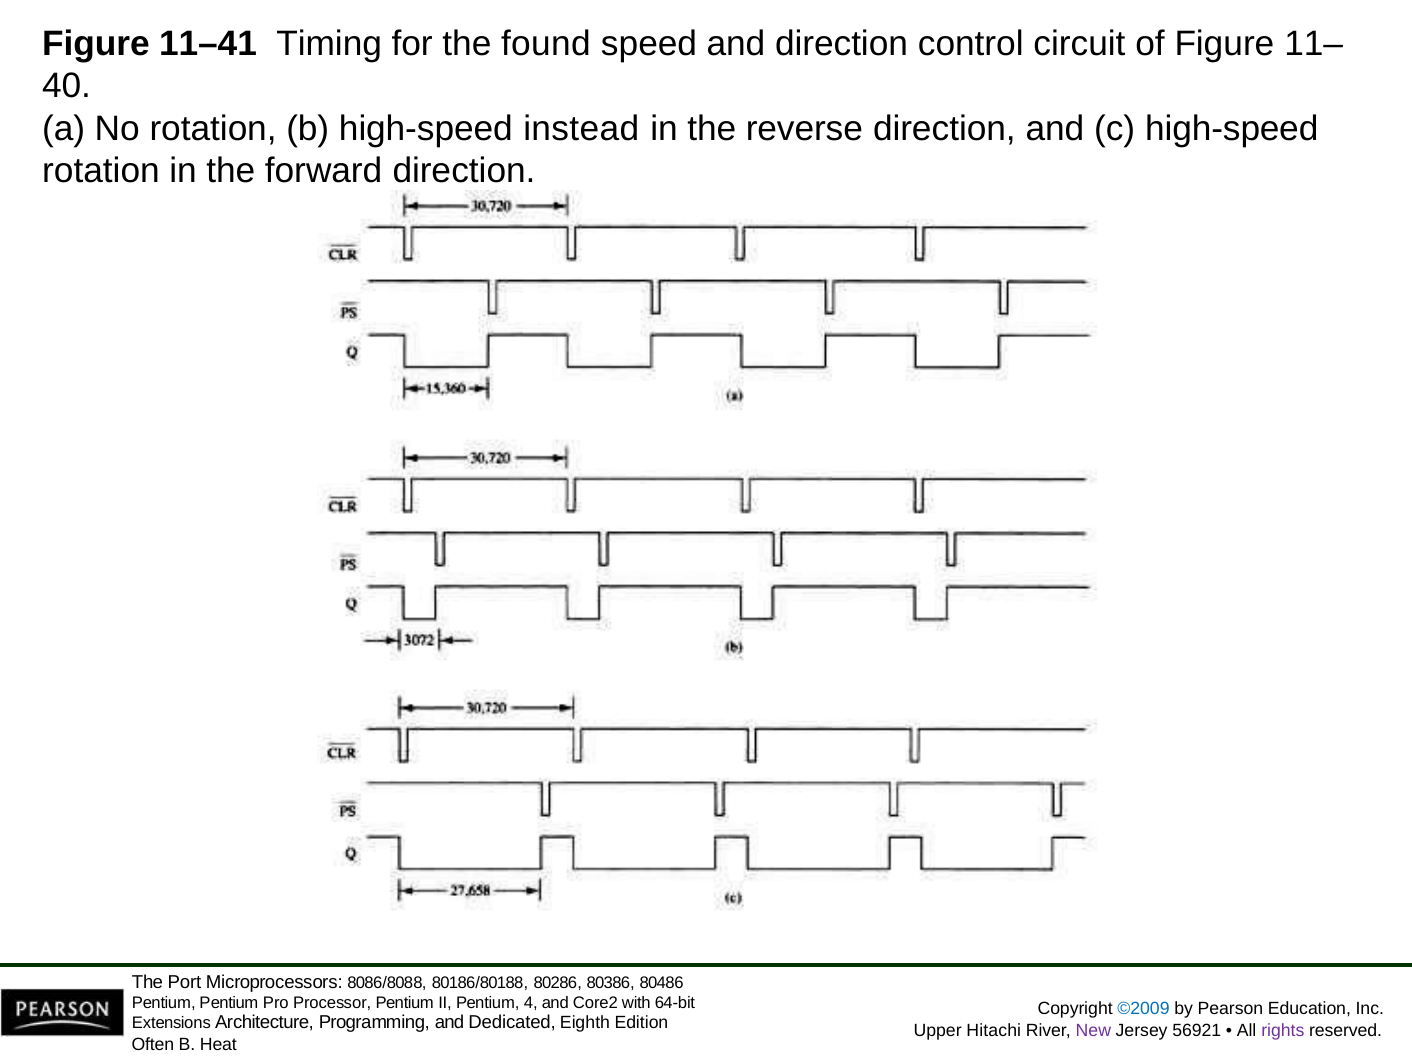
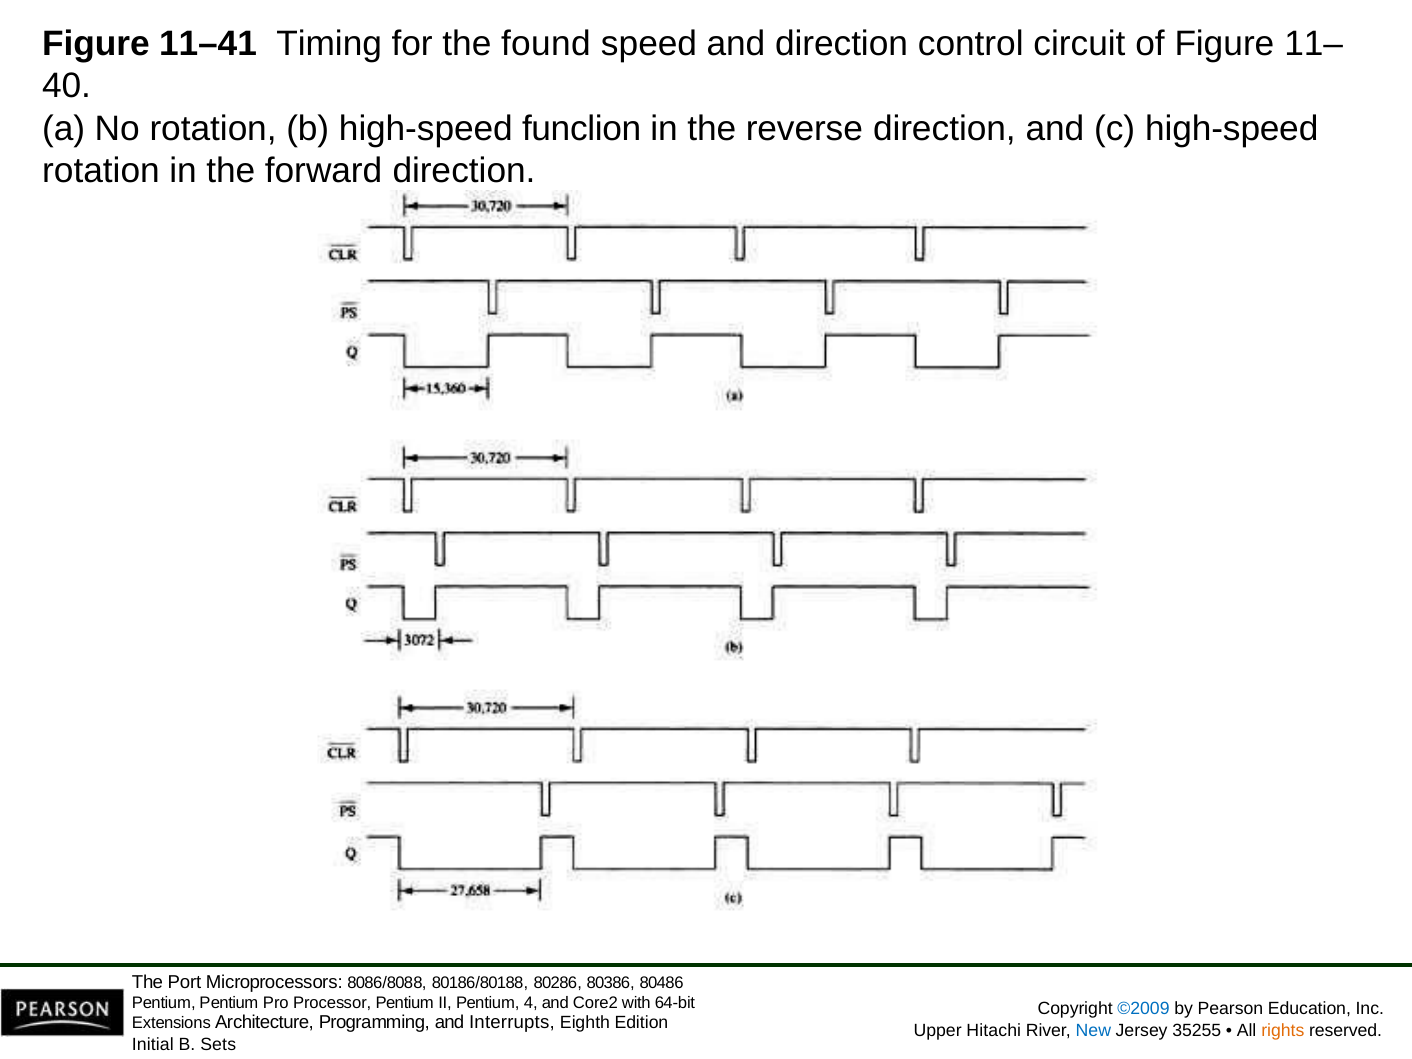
instead: instead -> funclion
Dedicated: Dedicated -> Interrupts
New colour: purple -> blue
56921: 56921 -> 35255
rights colour: purple -> orange
Often: Often -> Initial
Heat: Heat -> Sets
